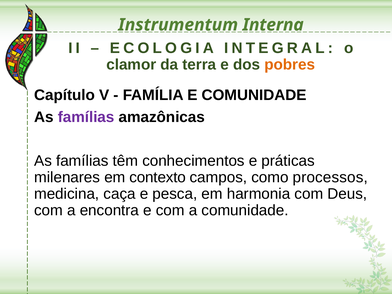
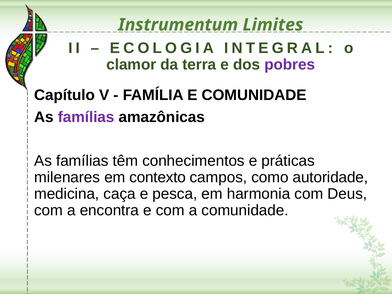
Interna: Interna -> Limites
pobres colour: orange -> purple
processos: processos -> autoridade
